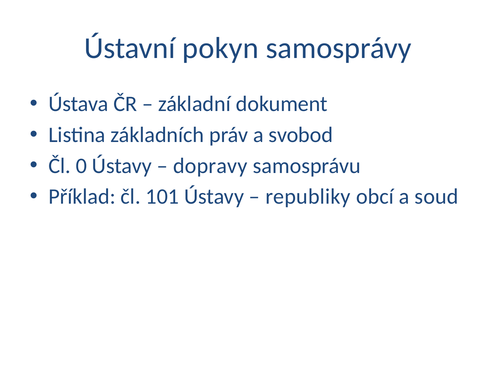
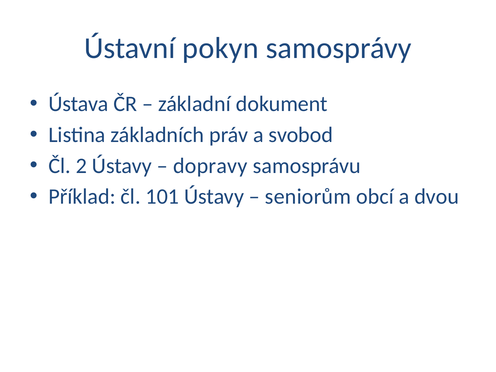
0: 0 -> 2
republiky: republiky -> seniorům
soud: soud -> dvou
